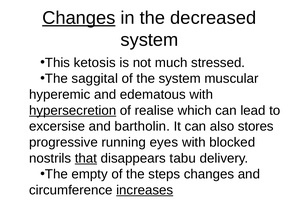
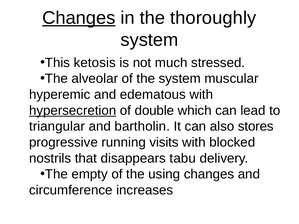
decreased: decreased -> thoroughly
saggital: saggital -> alveolar
realise: realise -> double
excersise: excersise -> triangular
eyes: eyes -> visits
that underline: present -> none
steps: steps -> using
increases underline: present -> none
